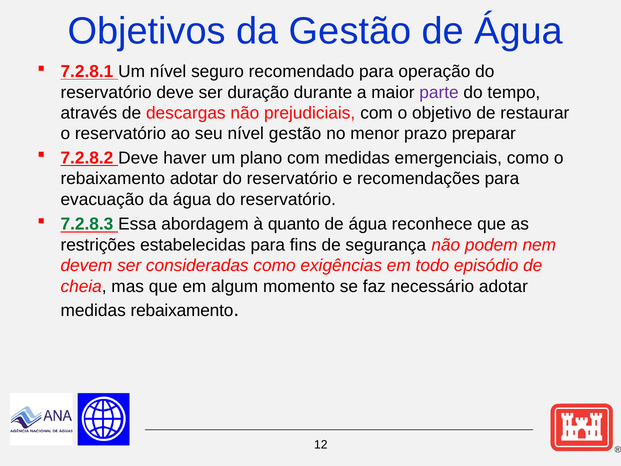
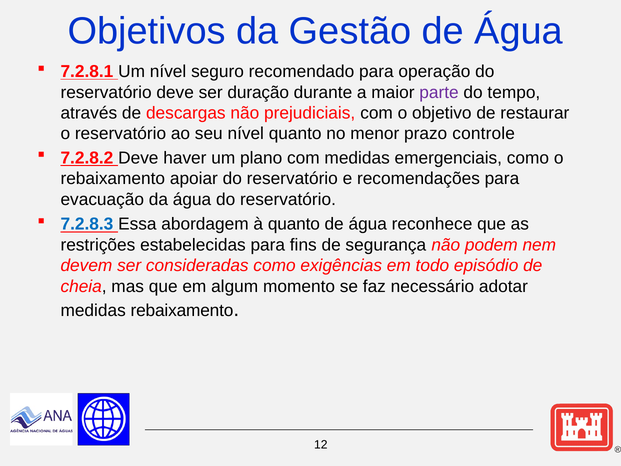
nível gestão: gestão -> quanto
preparar: preparar -> controle
rebaixamento adotar: adotar -> apoiar
7.2.8.3 colour: green -> blue
